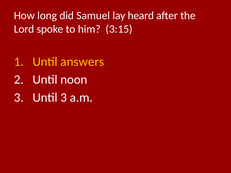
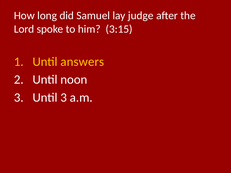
heard: heard -> judge
